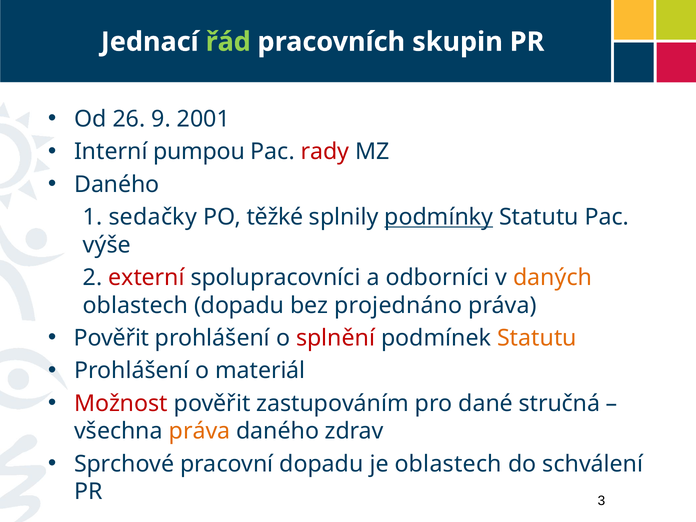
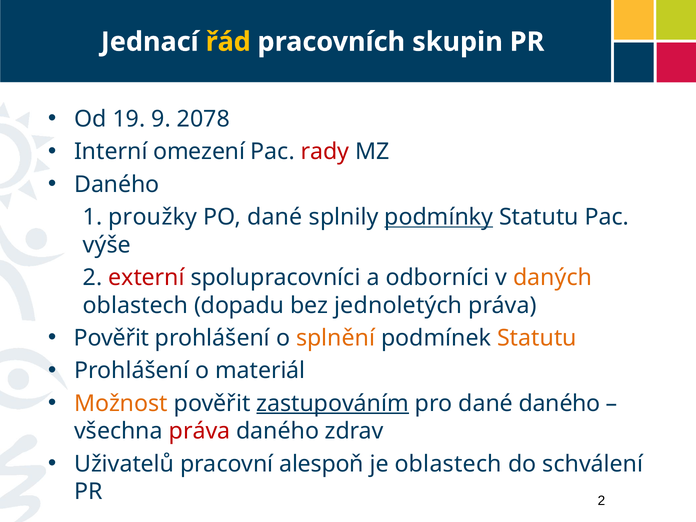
řád colour: light green -> yellow
26: 26 -> 19
2001: 2001 -> 2078
pumpou: pumpou -> omezení
sedačky: sedačky -> proužky
PO těžké: těžké -> dané
projednáno: projednáno -> jednoletých
splnění colour: red -> orange
Možnost colour: red -> orange
zastupováním underline: none -> present
dané stručná: stručná -> daného
práva at (200, 431) colour: orange -> red
Sprchové: Sprchové -> Uživatelů
pracovní dopadu: dopadu -> alespoň
PR 3: 3 -> 2
